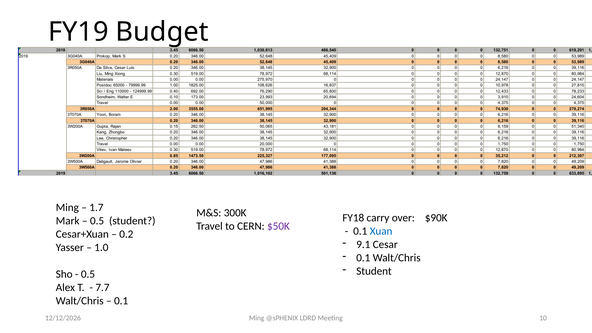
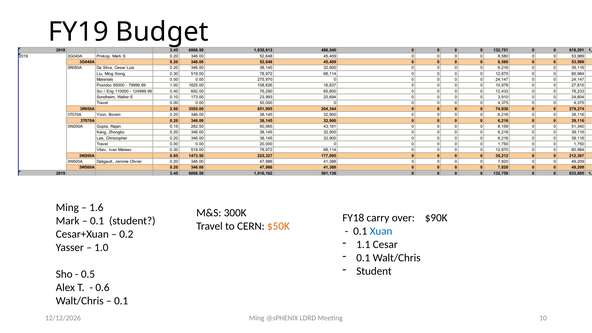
1.7: 1.7 -> 1.6
0.5 at (97, 221): 0.5 -> 0.1
$50K colour: purple -> orange
9.1: 9.1 -> 1.1
7.7: 7.7 -> 0.6
